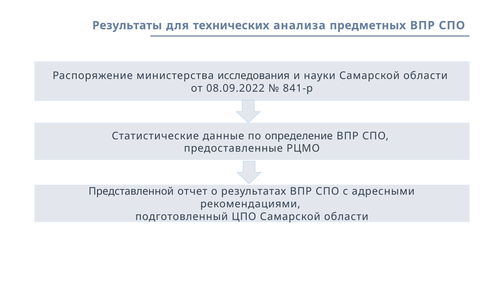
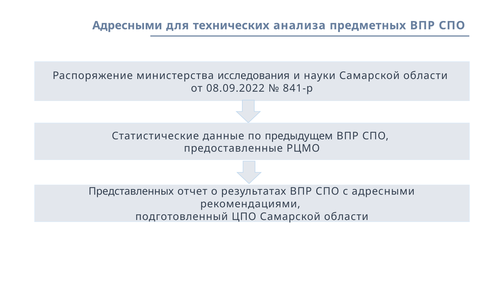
Результаты at (127, 26): Результаты -> Адресными
определение: определение -> предыдущем
Представленной: Представленной -> Представленных
